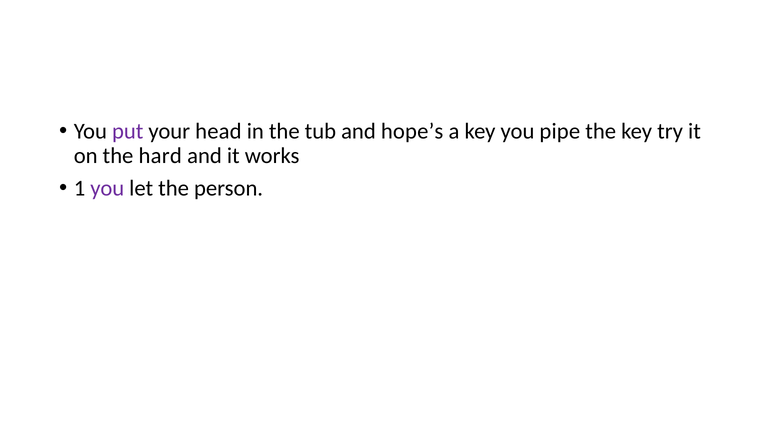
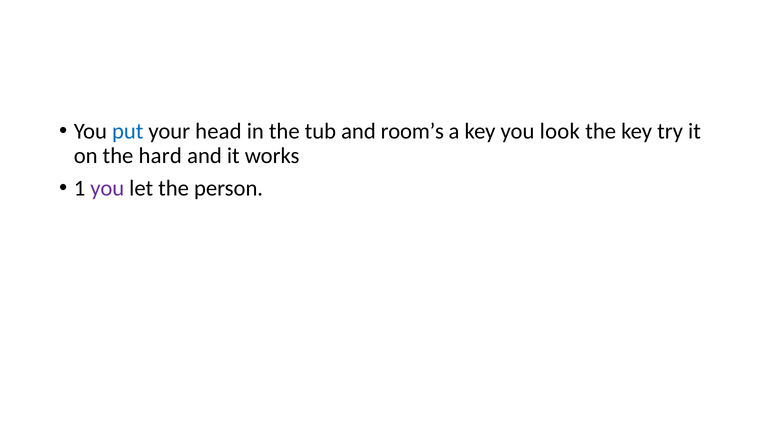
put colour: purple -> blue
hope’s: hope’s -> room’s
pipe: pipe -> look
